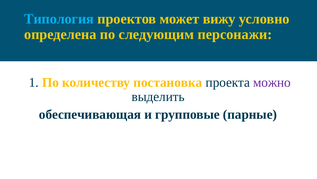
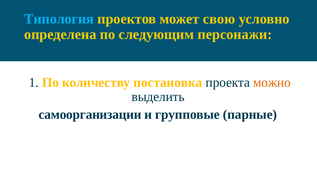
вижу: вижу -> свою
можно colour: purple -> orange
обеспечивающая: обеспечивающая -> самоорганизации
